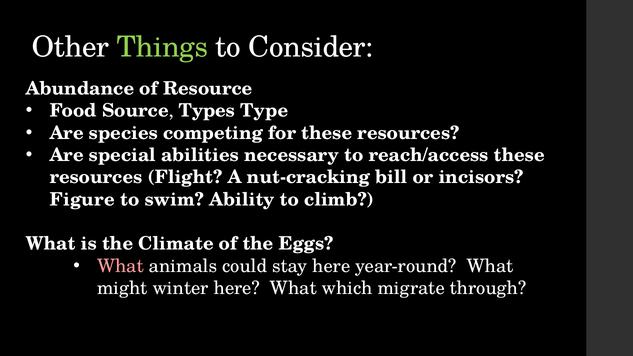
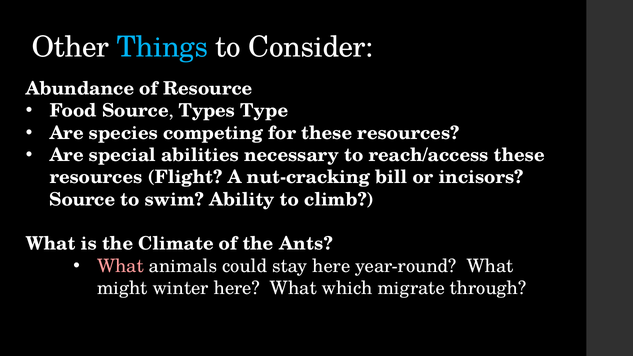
Things colour: light green -> light blue
Figure at (82, 200): Figure -> Source
Eggs: Eggs -> Ants
